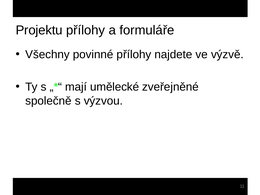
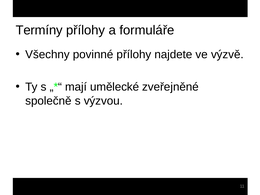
Projektu: Projektu -> Termíny
